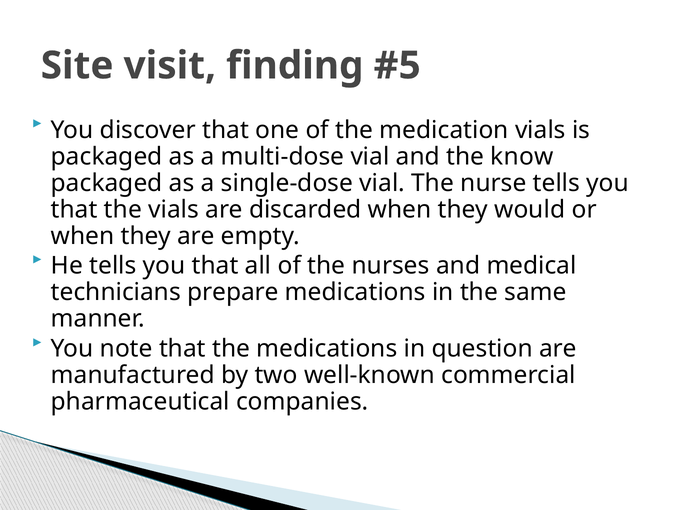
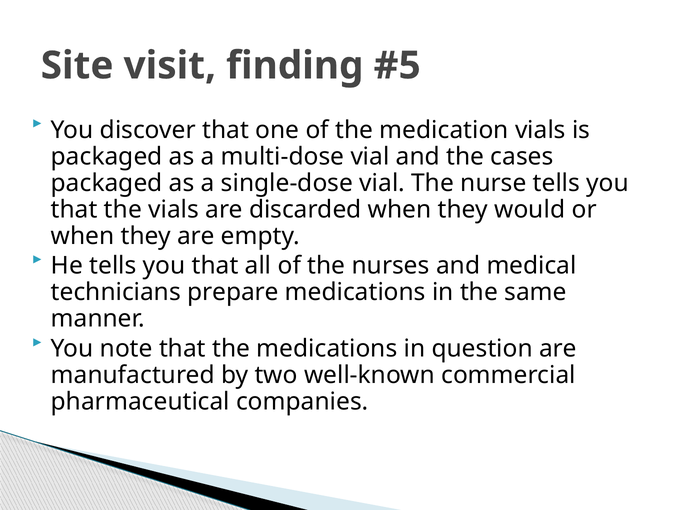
know: know -> cases
